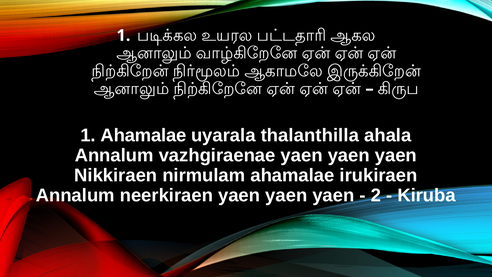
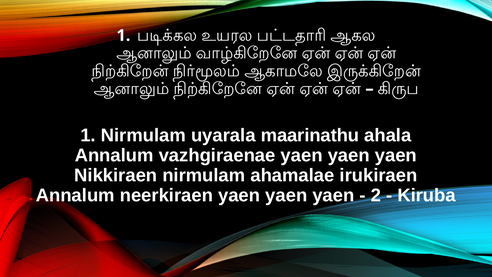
1 Ahamalae: Ahamalae -> Nirmulam
thalanthilla: thalanthilla -> maarinathu
